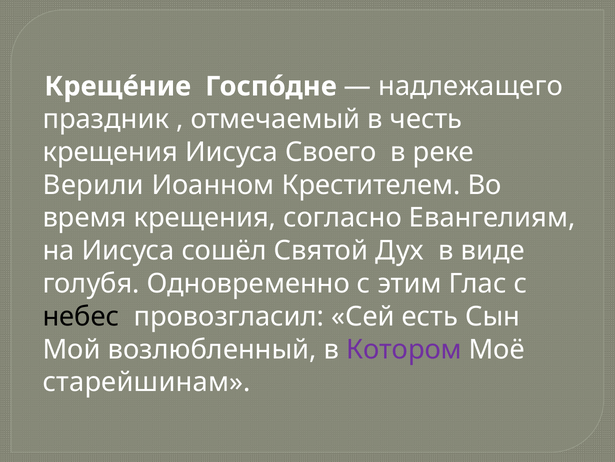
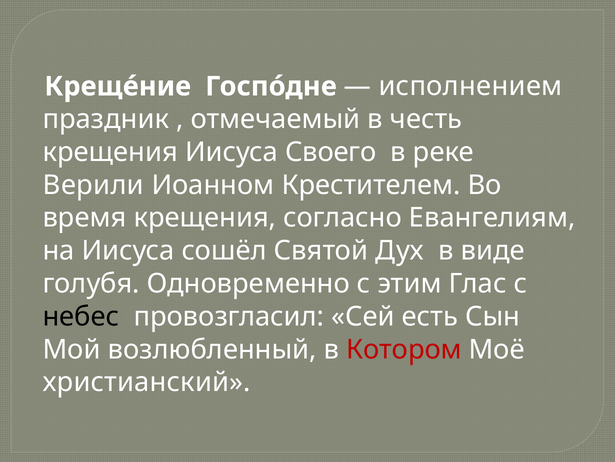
надлежащего: надлежащего -> исполнением
Котором colour: purple -> red
старейшинам: старейшинам -> христианский
